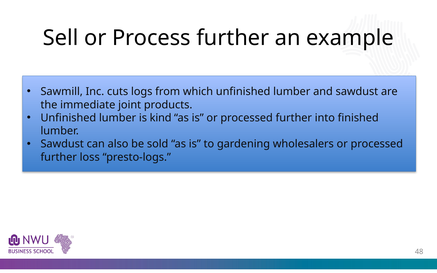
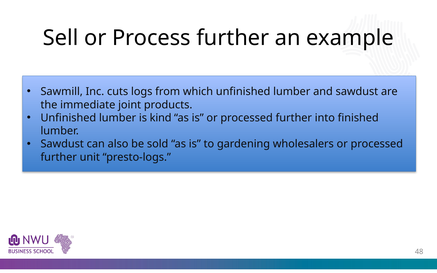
loss: loss -> unit
